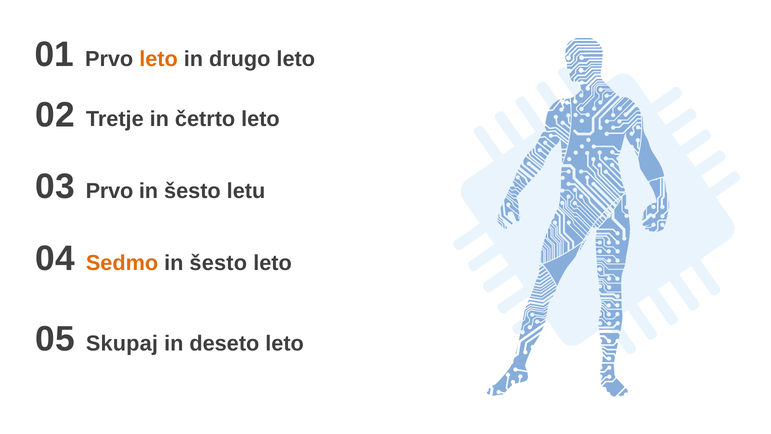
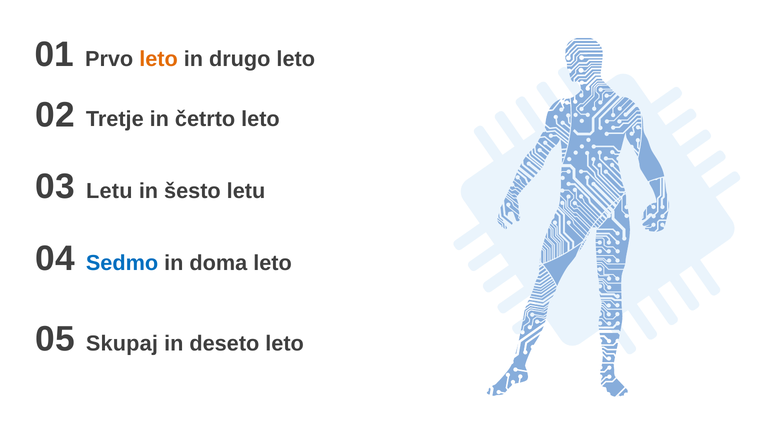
Prvo at (110, 191): Prvo -> Letu
Sedmo colour: orange -> blue
šesto at (218, 263): šesto -> doma
